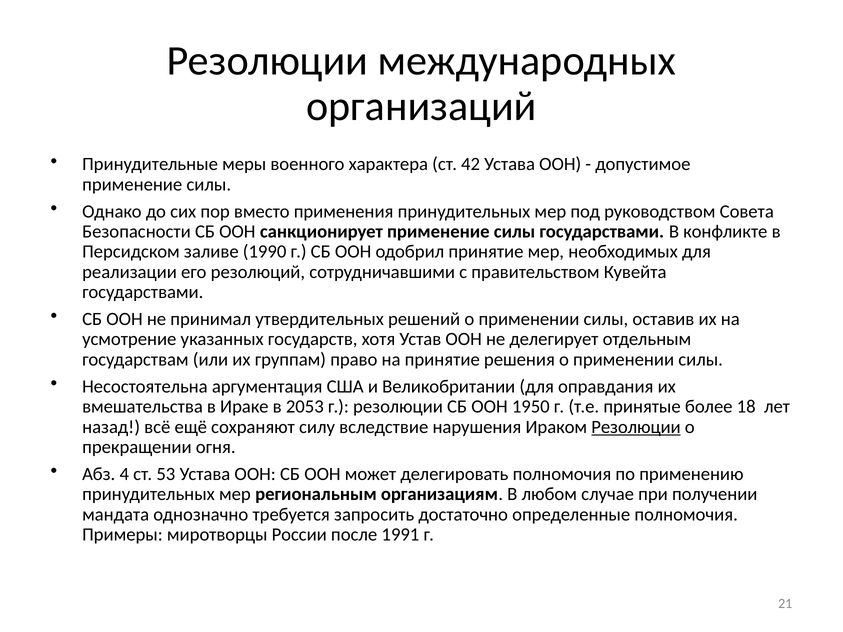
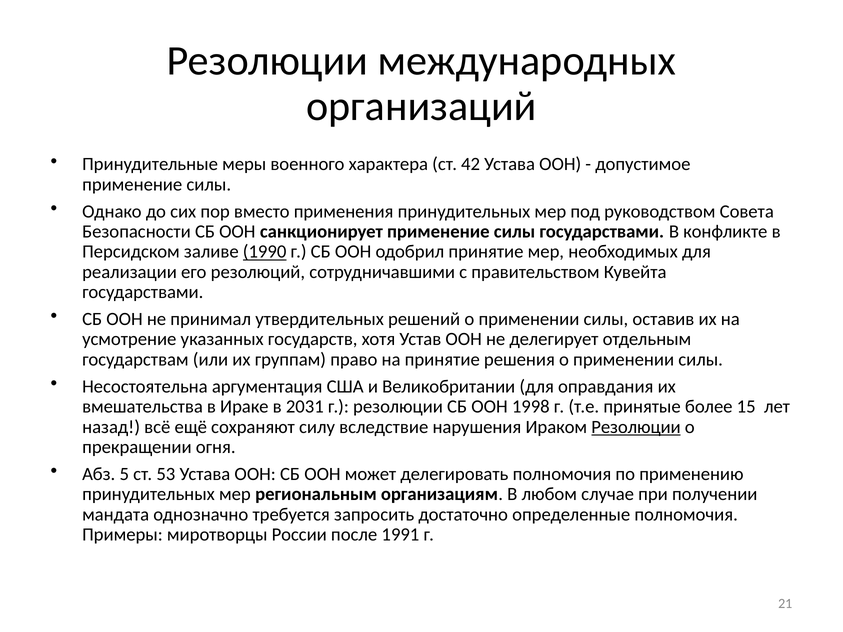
1990 underline: none -> present
2053: 2053 -> 2031
1950: 1950 -> 1998
18: 18 -> 15
4: 4 -> 5
